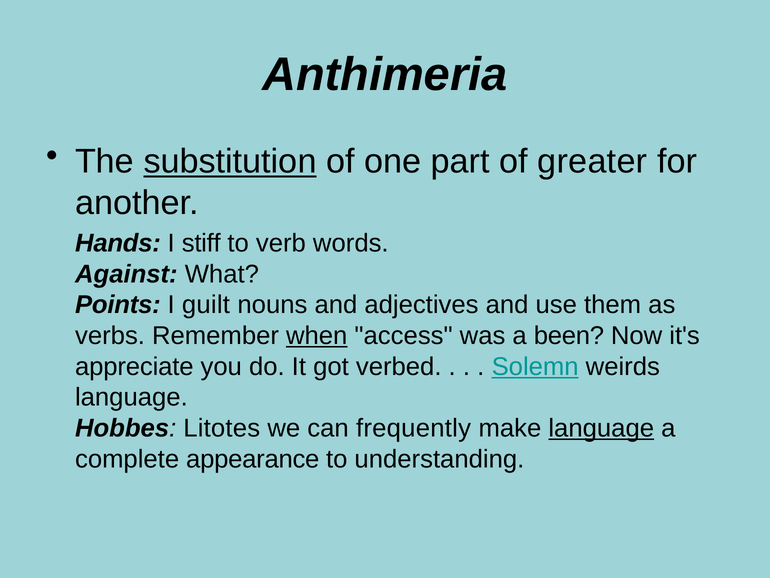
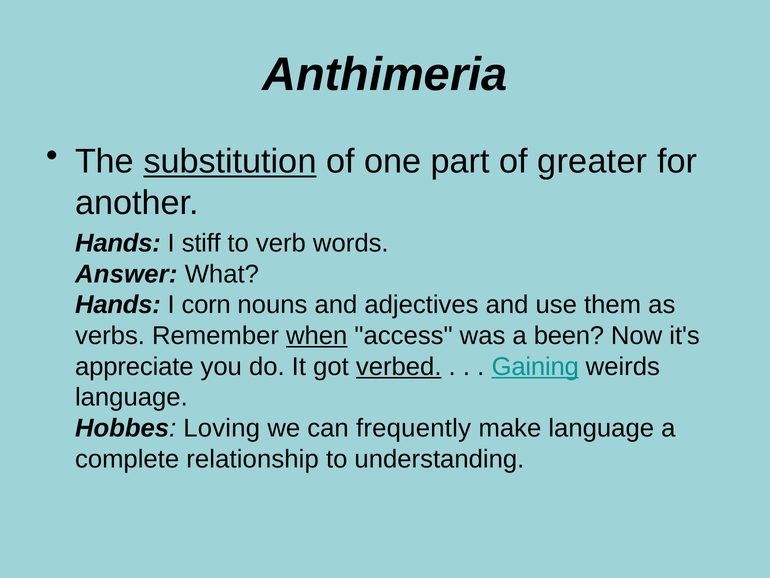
Against: Against -> Answer
Points at (118, 305): Points -> Hands
guilt: guilt -> corn
verbed underline: none -> present
Solemn: Solemn -> Gaining
Litotes: Litotes -> Loving
language at (601, 428) underline: present -> none
appearance: appearance -> relationship
